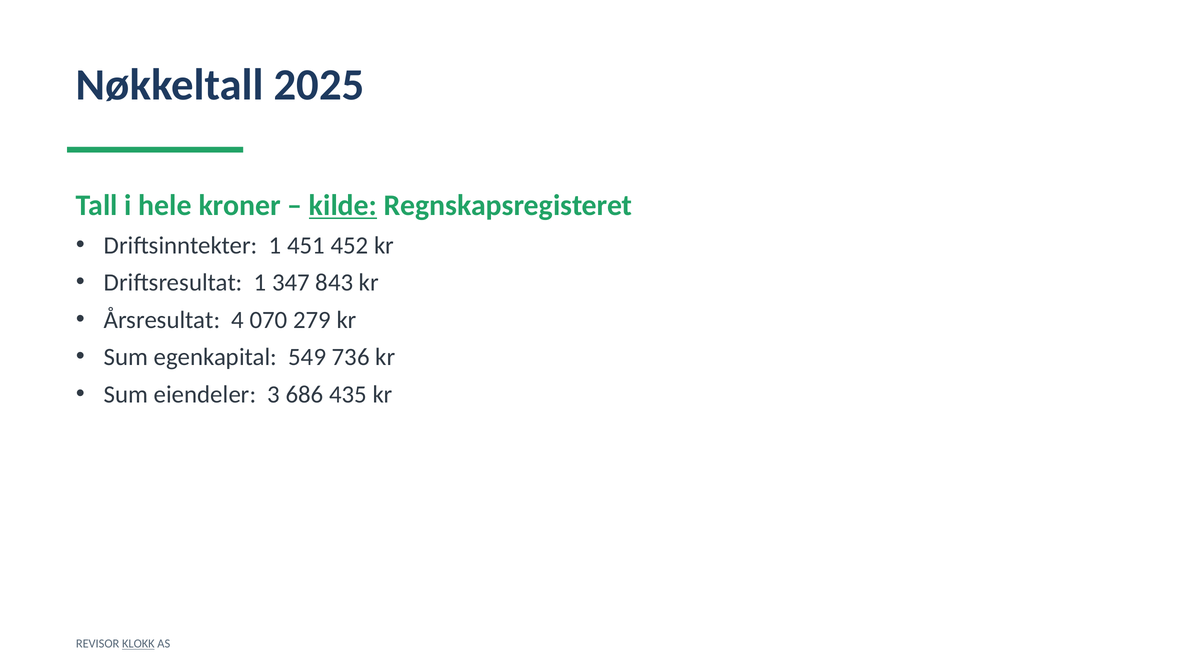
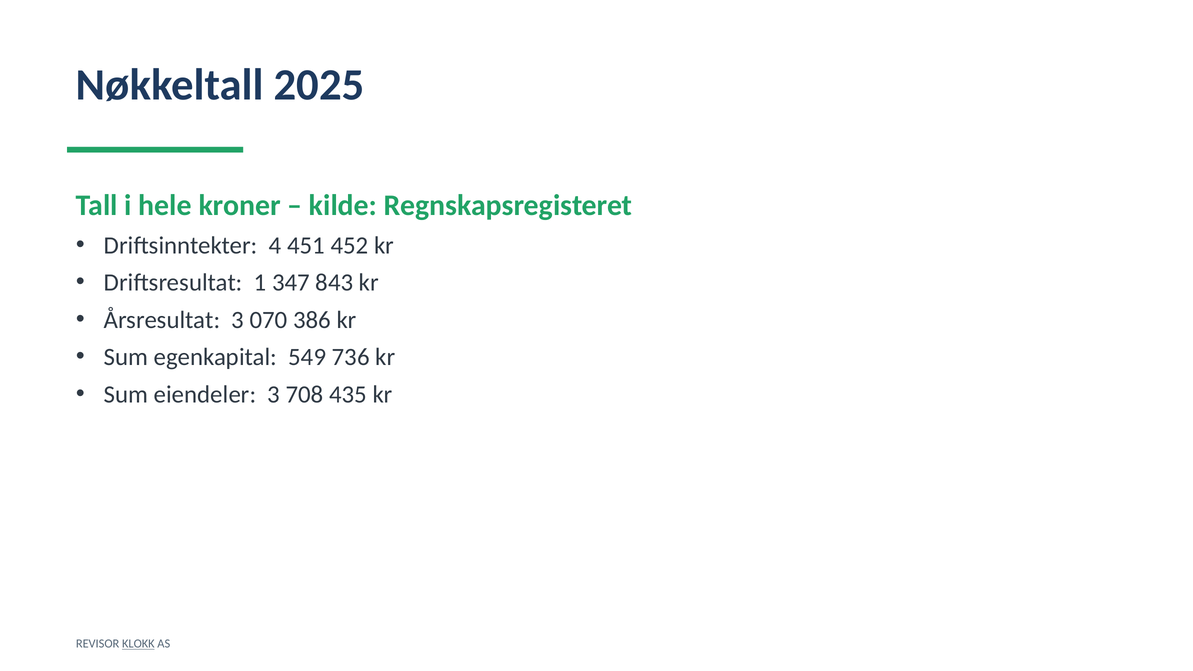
kilde underline: present -> none
Driftsinntekter 1: 1 -> 4
Årsresultat 4: 4 -> 3
279: 279 -> 386
686: 686 -> 708
